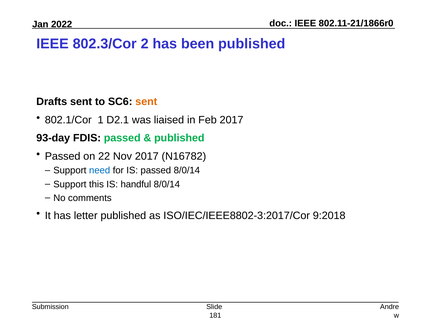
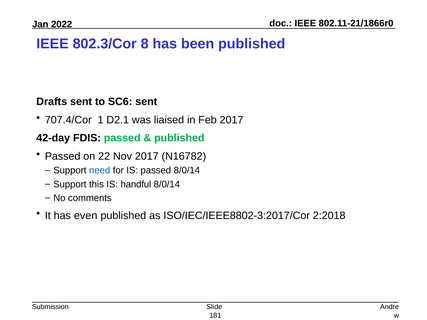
2: 2 -> 8
sent at (146, 102) colour: orange -> black
802.1/Cor: 802.1/Cor -> 707.4/Cor
93-day: 93-day -> 42-day
letter: letter -> even
9:2018: 9:2018 -> 2:2018
